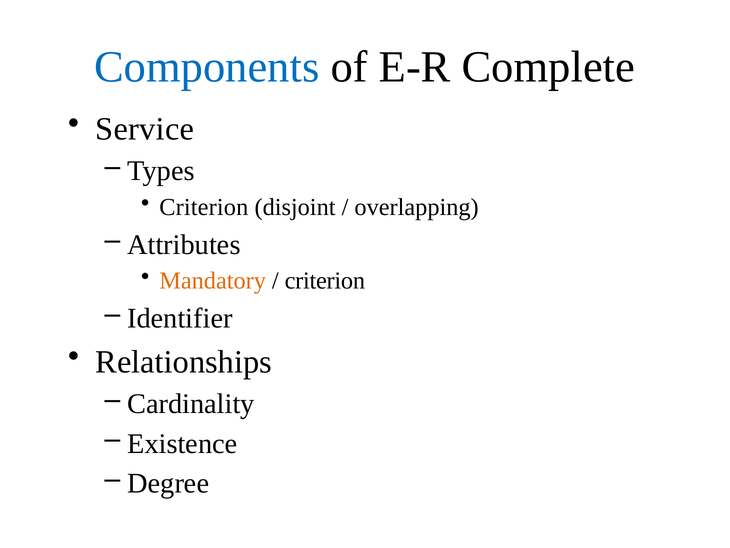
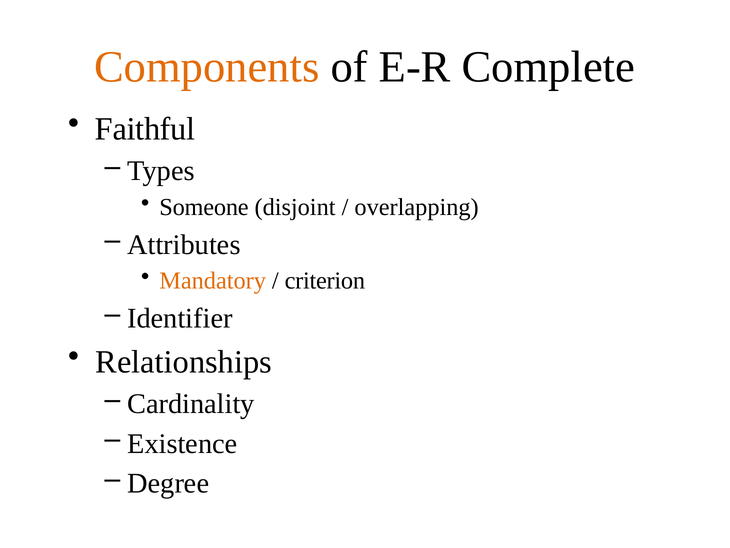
Components colour: blue -> orange
Service: Service -> Faithful
Criterion at (204, 207): Criterion -> Someone
